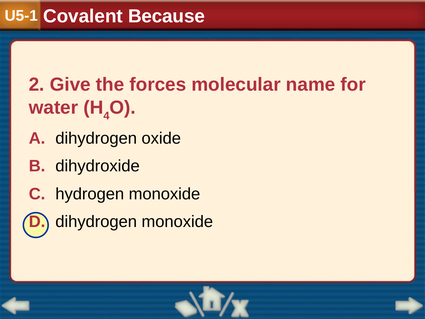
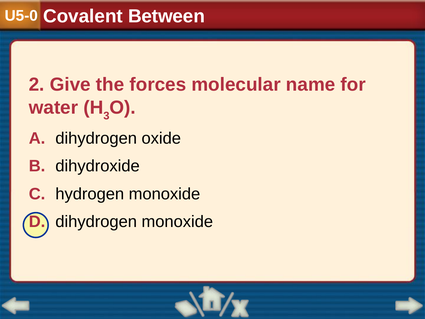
U5-1: U5-1 -> U5-0
Because: Because -> Between
4: 4 -> 3
